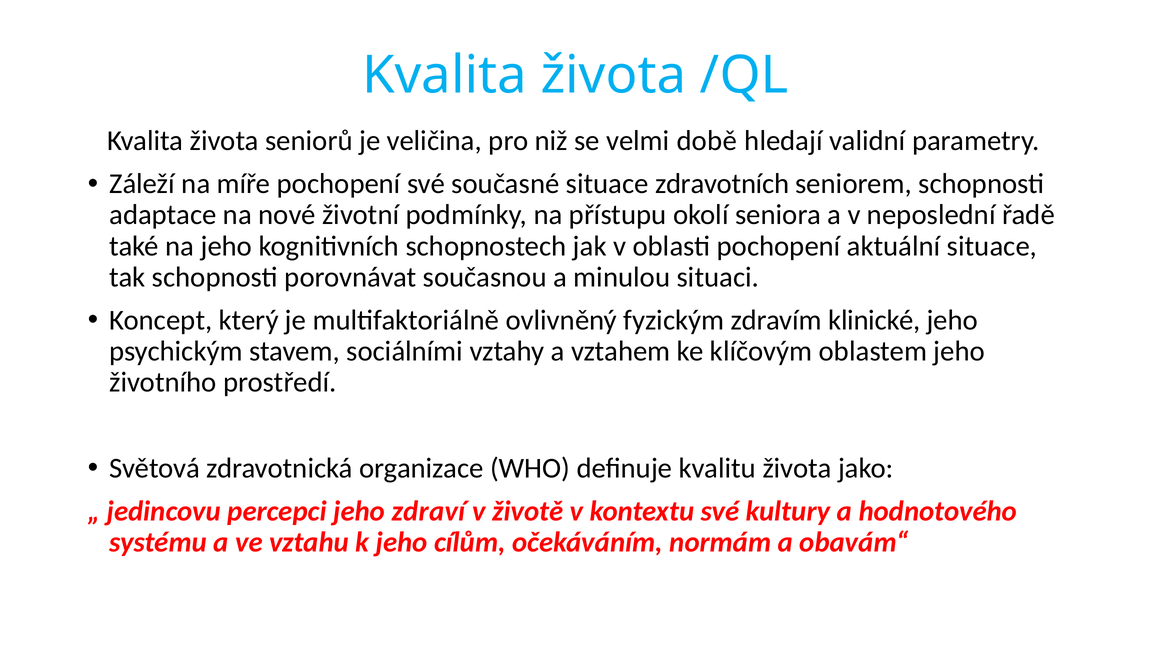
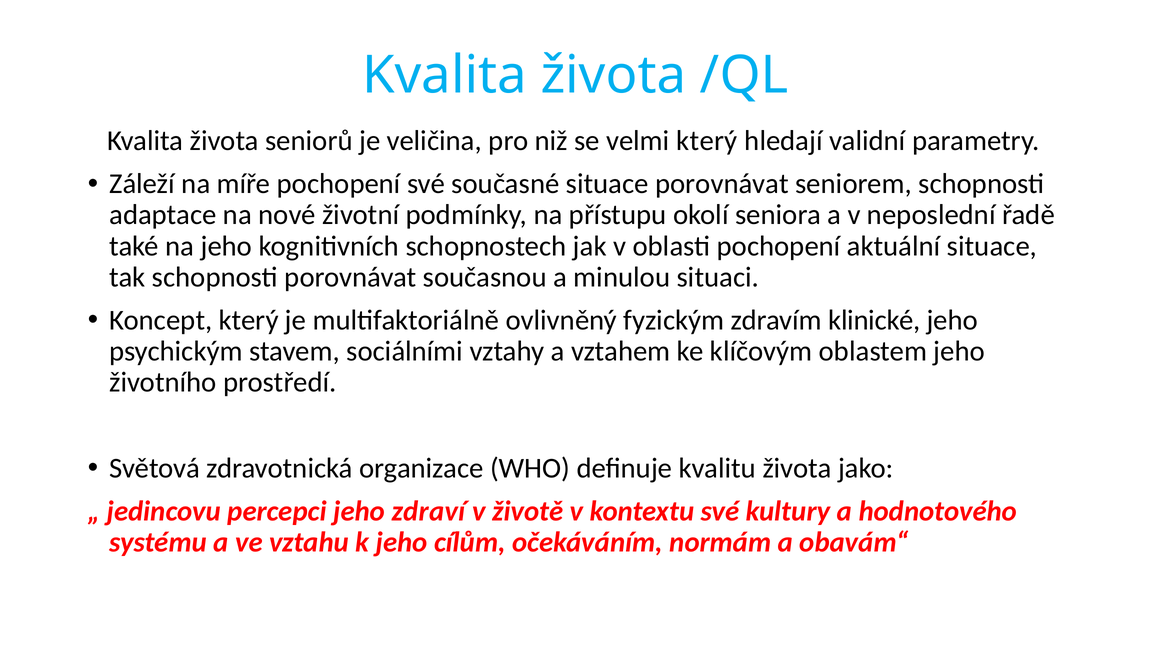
velmi době: době -> který
situace zdravotních: zdravotních -> porovnávat
